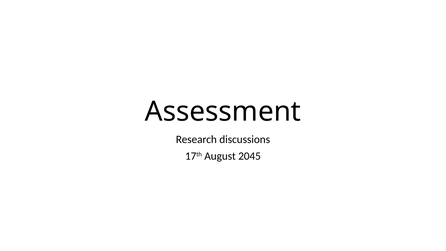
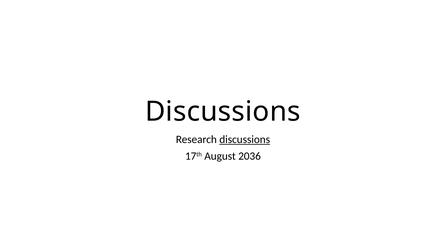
Assessment at (223, 111): Assessment -> Discussions
discussions at (245, 139) underline: none -> present
2045: 2045 -> 2036
